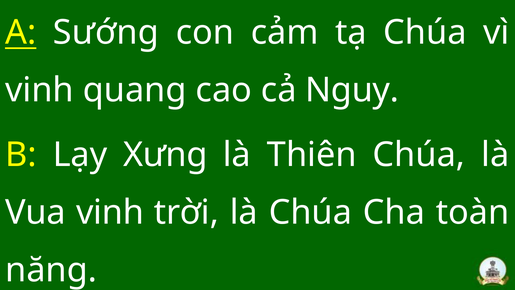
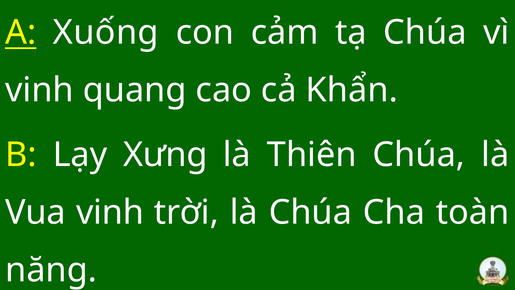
Sướng: Sướng -> Xuống
Nguy: Nguy -> Khẩn
